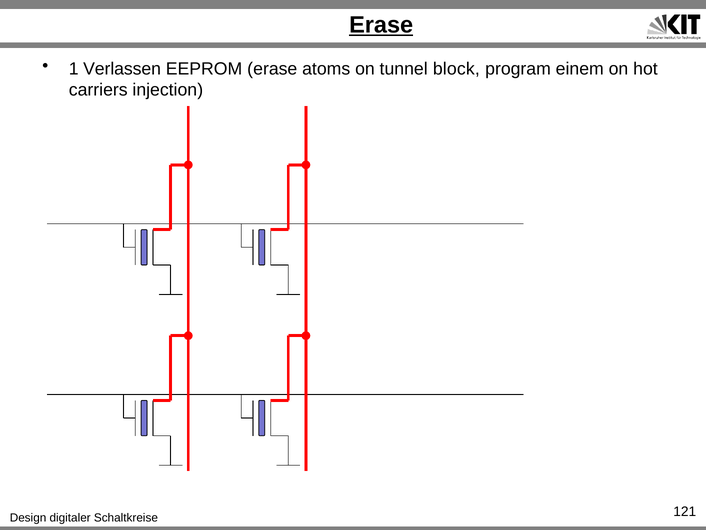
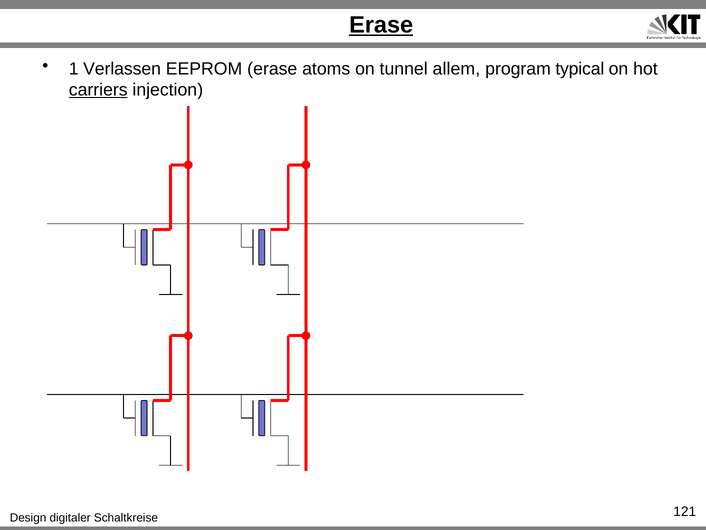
block: block -> allem
einem: einem -> typical
carriers underline: none -> present
